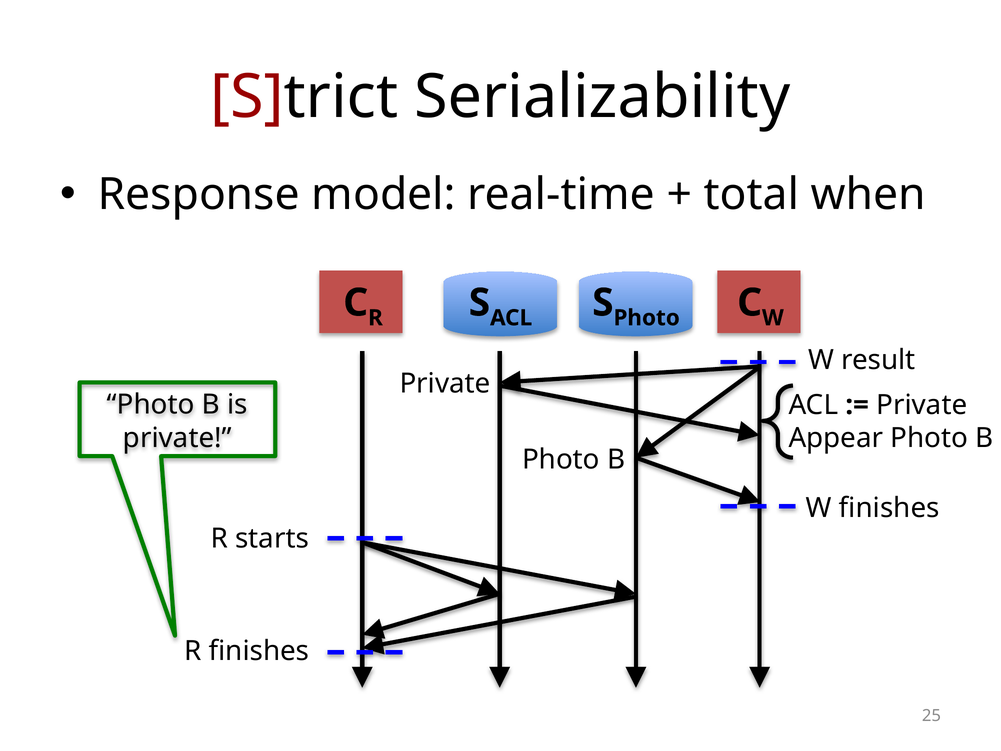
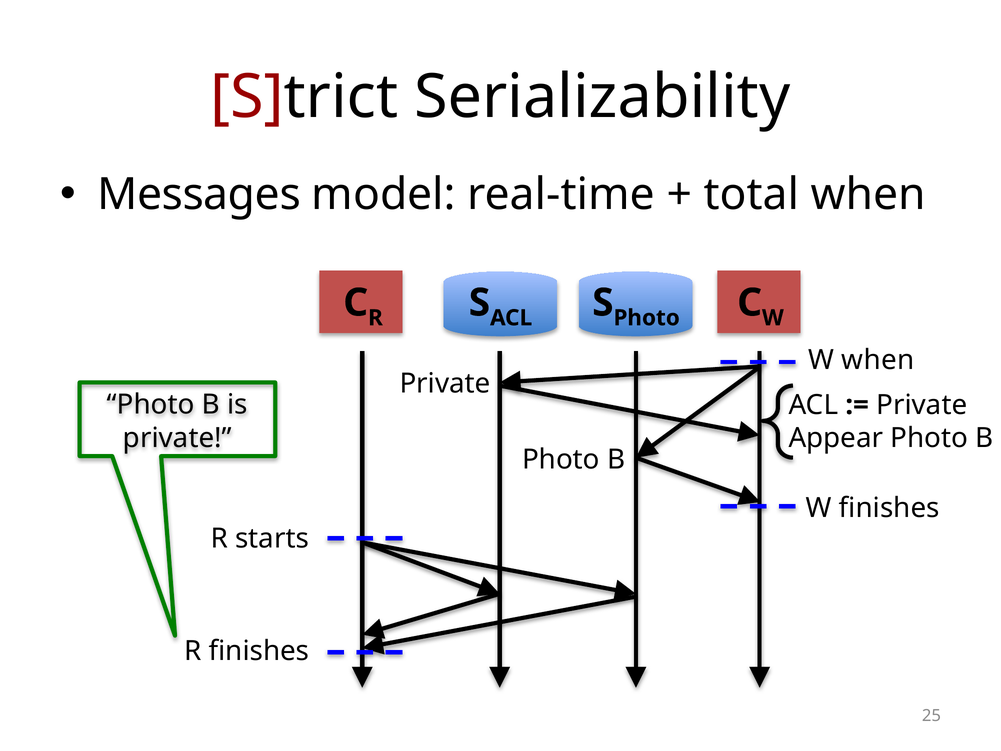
Response: Response -> Messages
W result: result -> when
